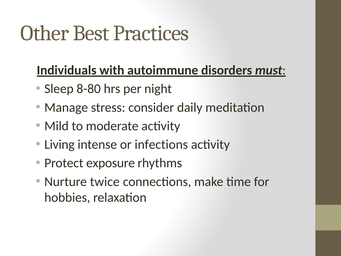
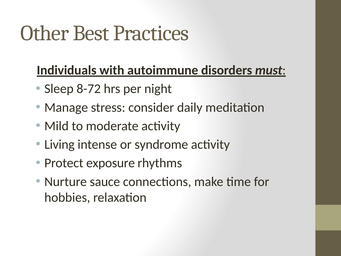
8-80: 8-80 -> 8-72
infections: infections -> syndrome
twice: twice -> sauce
